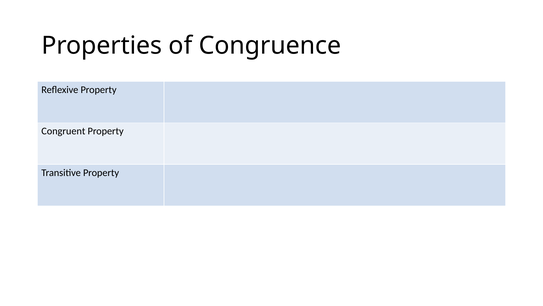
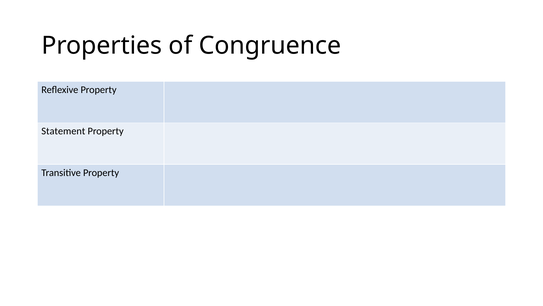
Congruent: Congruent -> Statement
